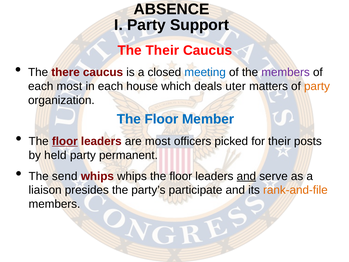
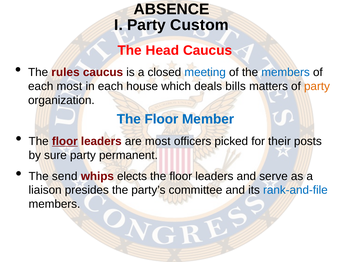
Support: Support -> Custom
The Their: Their -> Head
there: there -> rules
members at (286, 72) colour: purple -> blue
uter: uter -> bills
held: held -> sure
whips whips: whips -> elects
and at (246, 176) underline: present -> none
participate: participate -> committee
rank-and-file colour: orange -> blue
